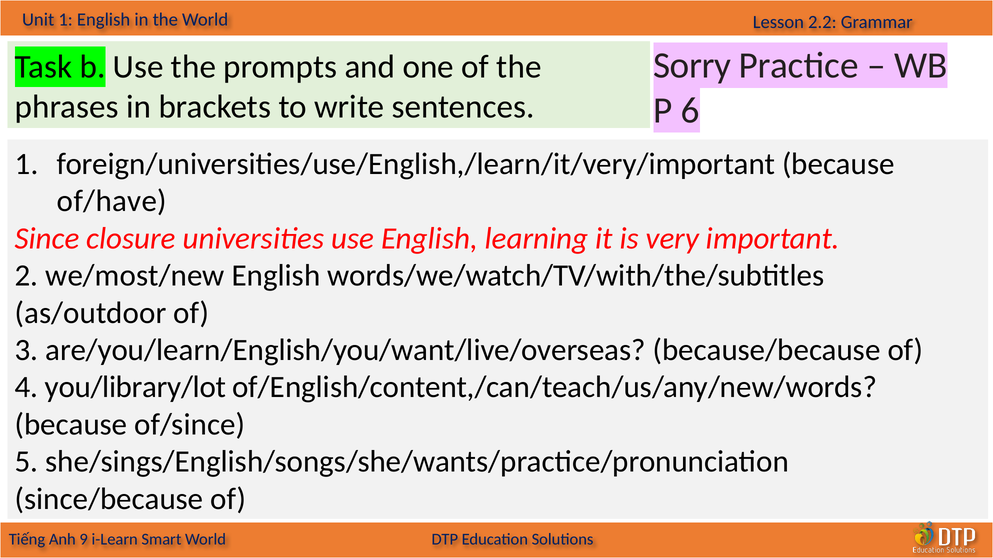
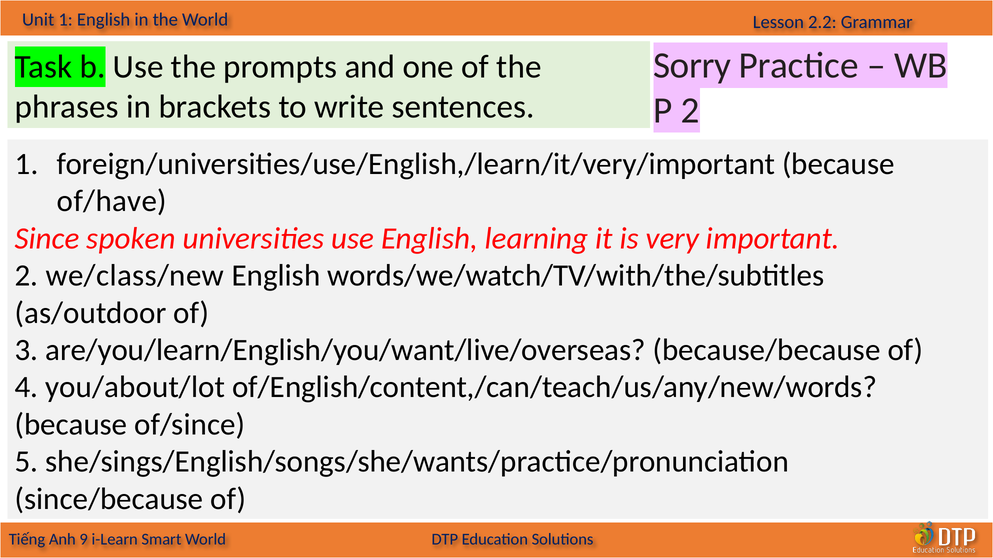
P 6: 6 -> 2
closure: closure -> spoken
we/most/new: we/most/new -> we/class/new
you/library/lot: you/library/lot -> you/about/lot
